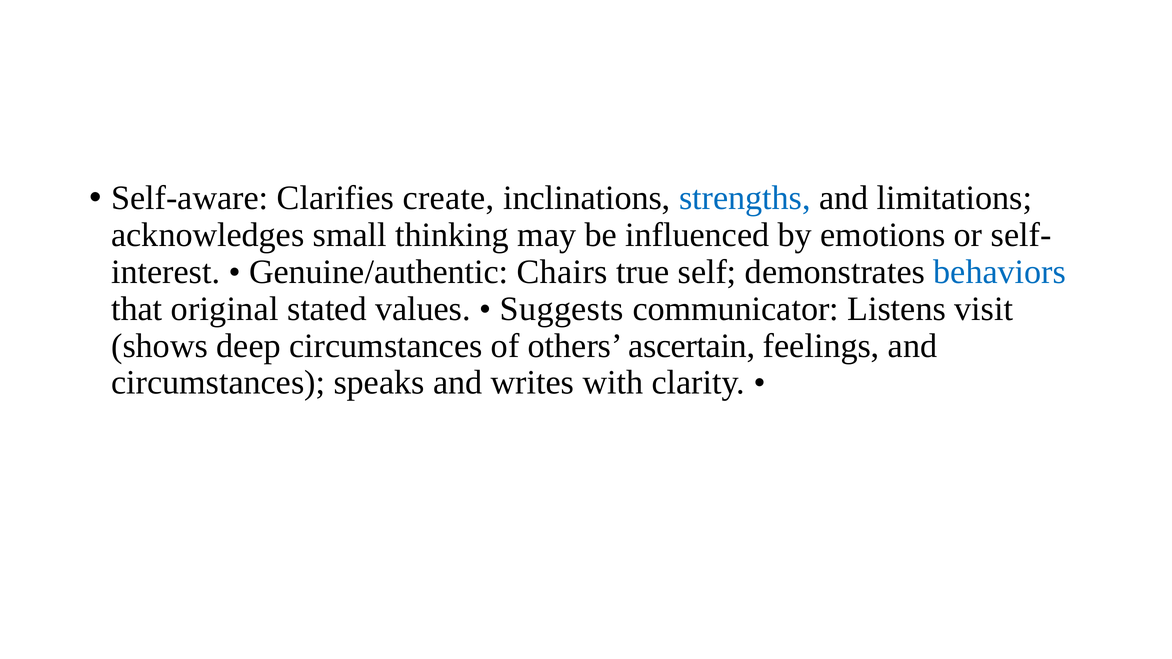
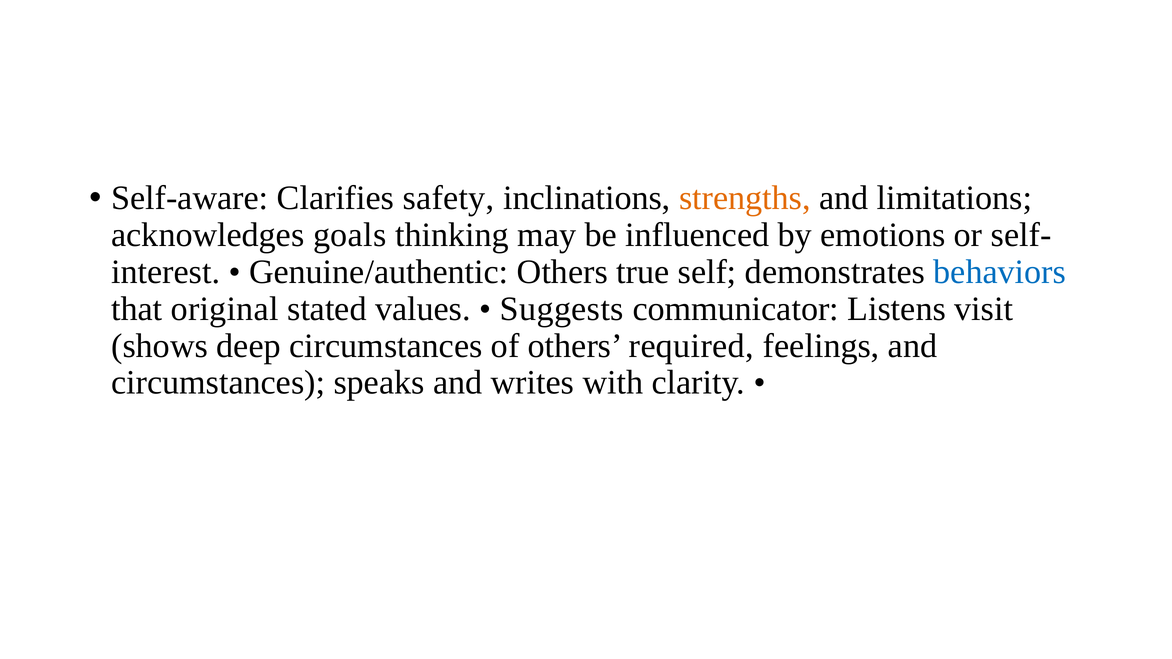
create: create -> safety
strengths colour: blue -> orange
small: small -> goals
Genuine/authentic Chairs: Chairs -> Others
ascertain: ascertain -> required
